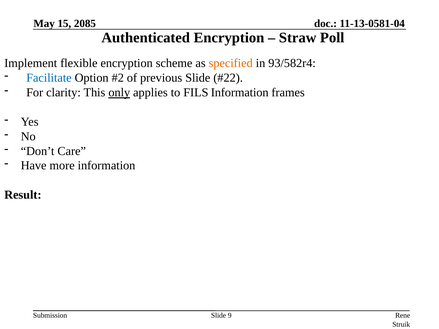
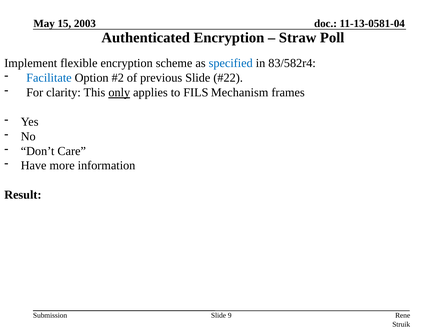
2085: 2085 -> 2003
specified colour: orange -> blue
93/582r4: 93/582r4 -> 83/582r4
FILS Information: Information -> Mechanism
